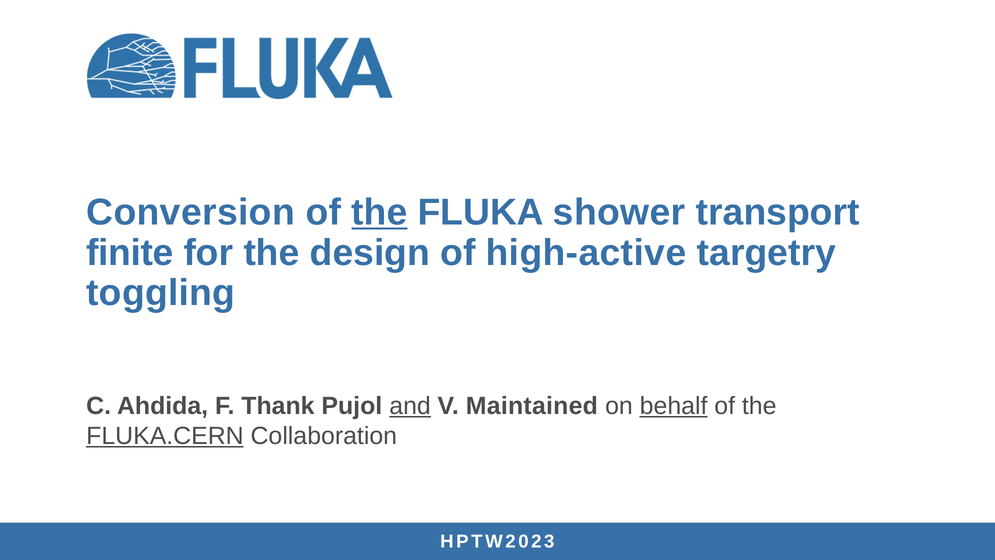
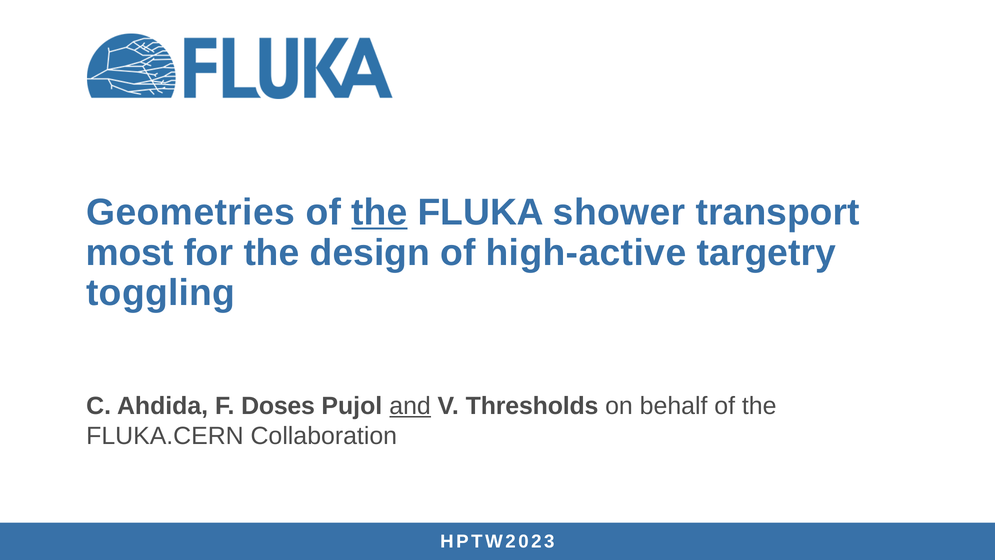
Conversion: Conversion -> Geometries
finite: finite -> most
Thank: Thank -> Doses
Maintained: Maintained -> Thresholds
behalf underline: present -> none
FLUKA.CERN underline: present -> none
